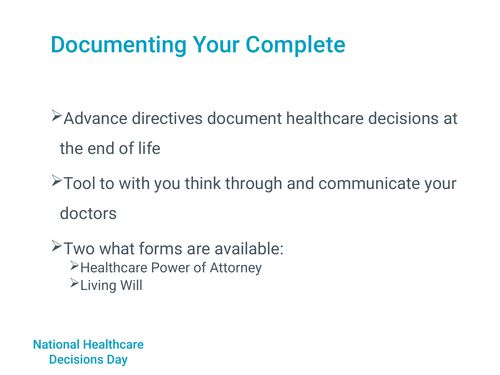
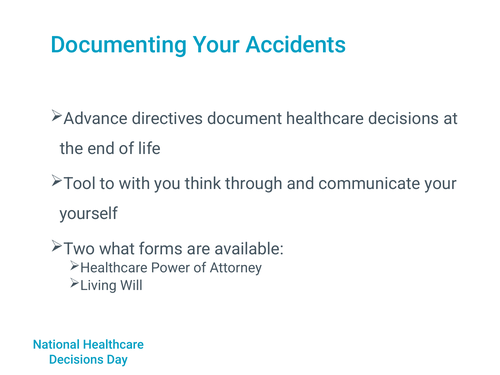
Complete: Complete -> Accidents
doctors: doctors -> yourself
